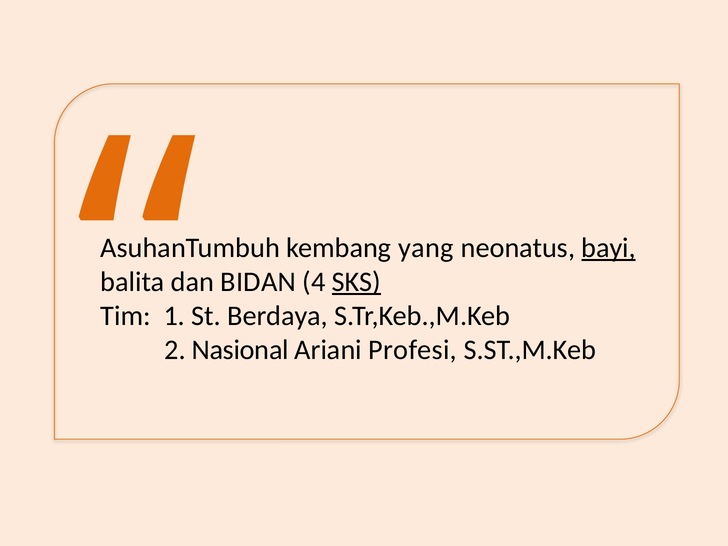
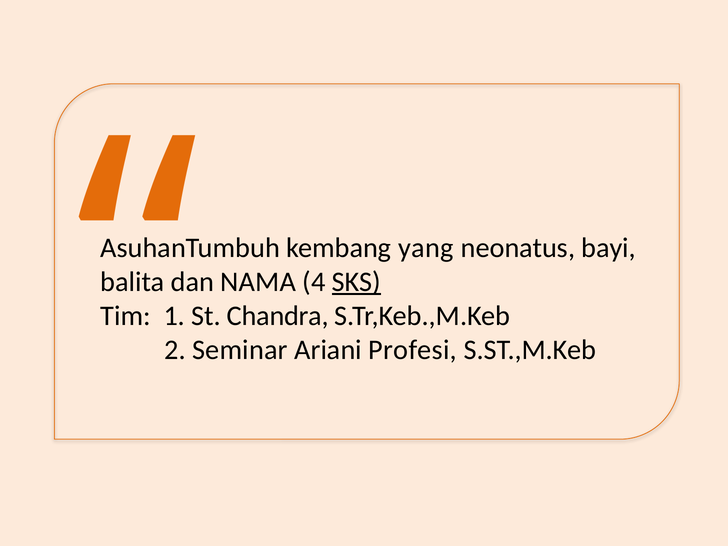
bayi underline: present -> none
BIDAN: BIDAN -> NAMA
Berdaya: Berdaya -> Chandra
Nasional: Nasional -> Seminar
